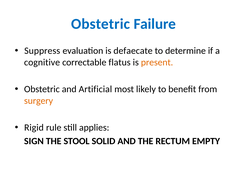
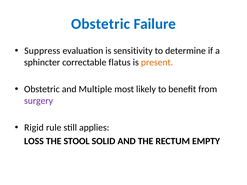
defaecate: defaecate -> sensitivity
cognitive: cognitive -> sphincter
Artificial: Artificial -> Multiple
surgery colour: orange -> purple
SIGN: SIGN -> LOSS
